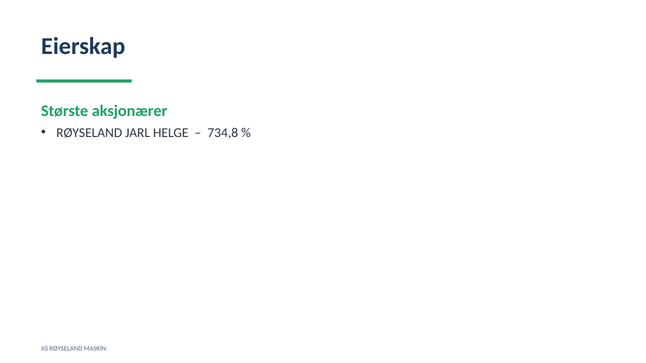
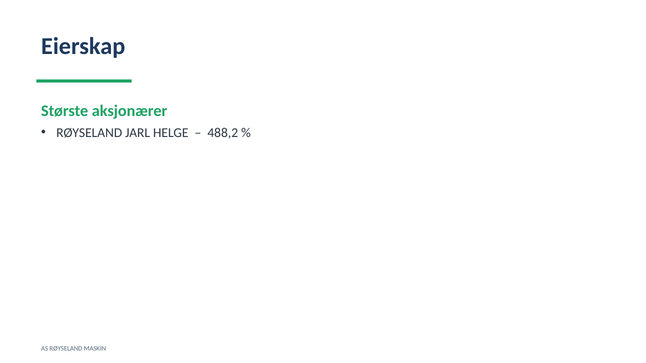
734,8: 734,8 -> 488,2
